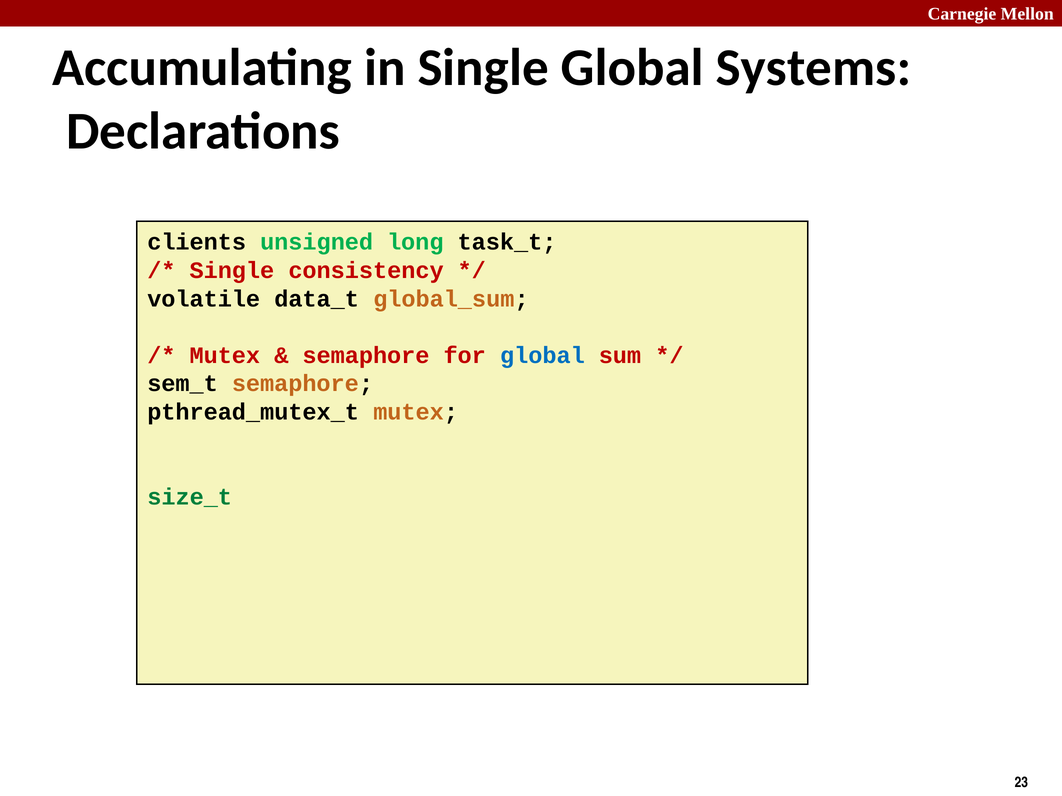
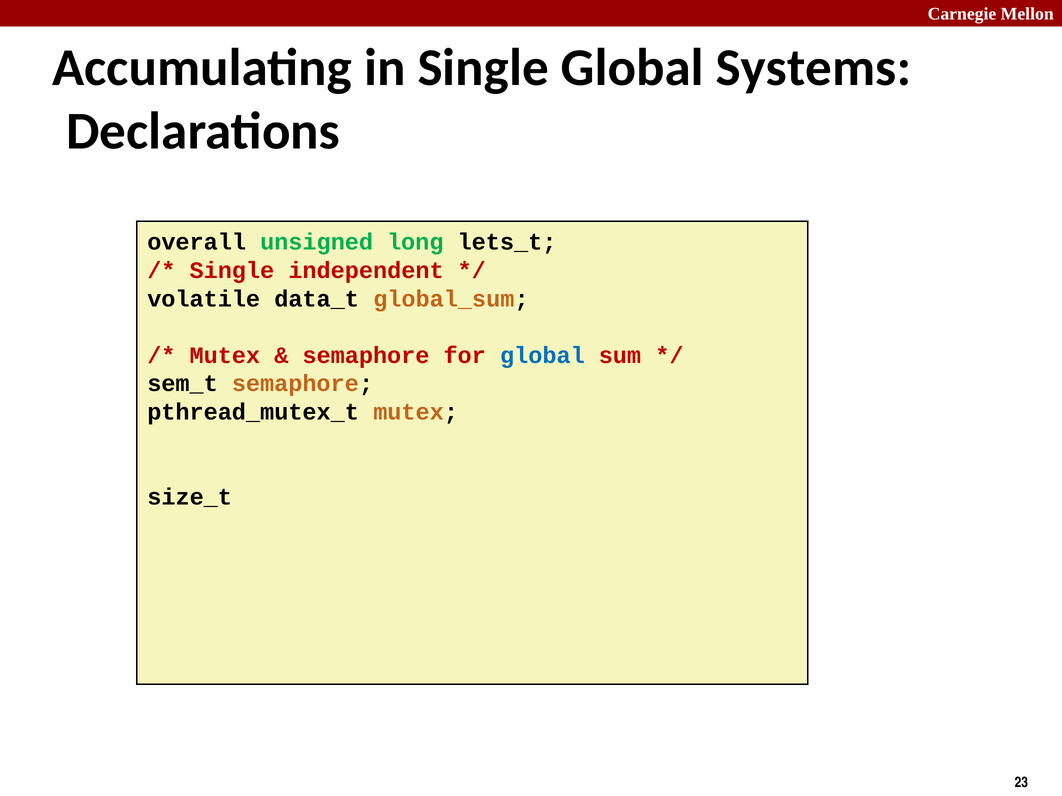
clients: clients -> overall
task_t: task_t -> lets_t
consistency: consistency -> independent
size_t colour: green -> black
